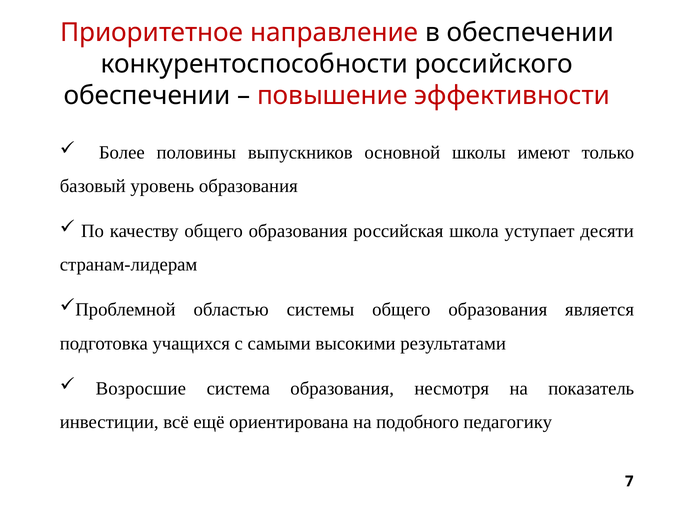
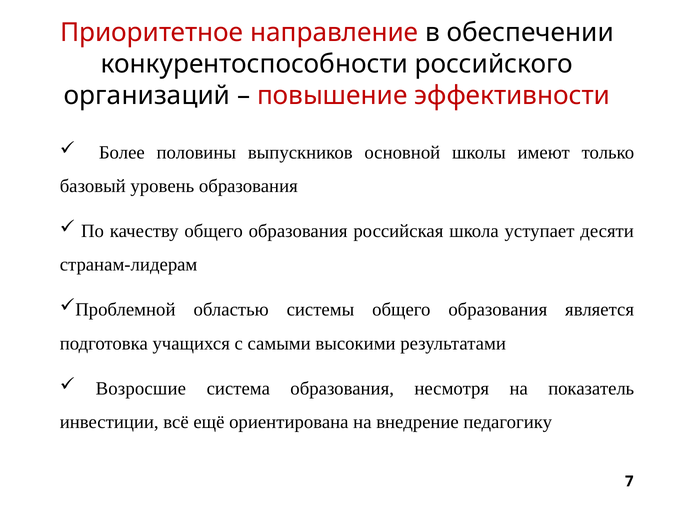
обеспечении at (147, 96): обеспечении -> организаций
подобного: подобного -> внедрение
